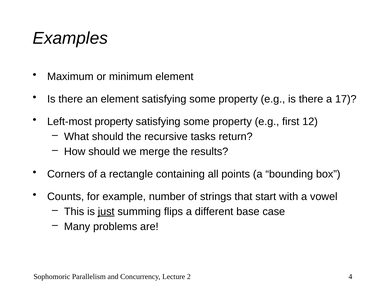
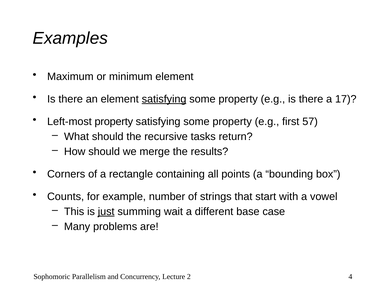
satisfying at (164, 99) underline: none -> present
12: 12 -> 57
flips: flips -> wait
